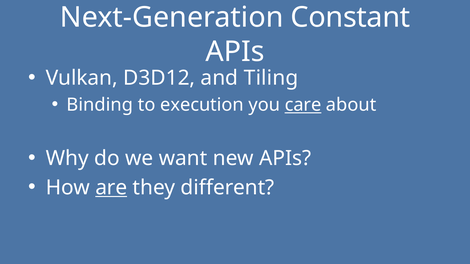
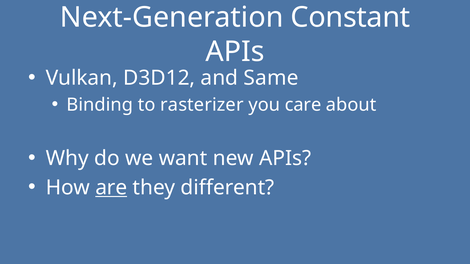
Tiling: Tiling -> Same
execution: execution -> rasterizer
care underline: present -> none
